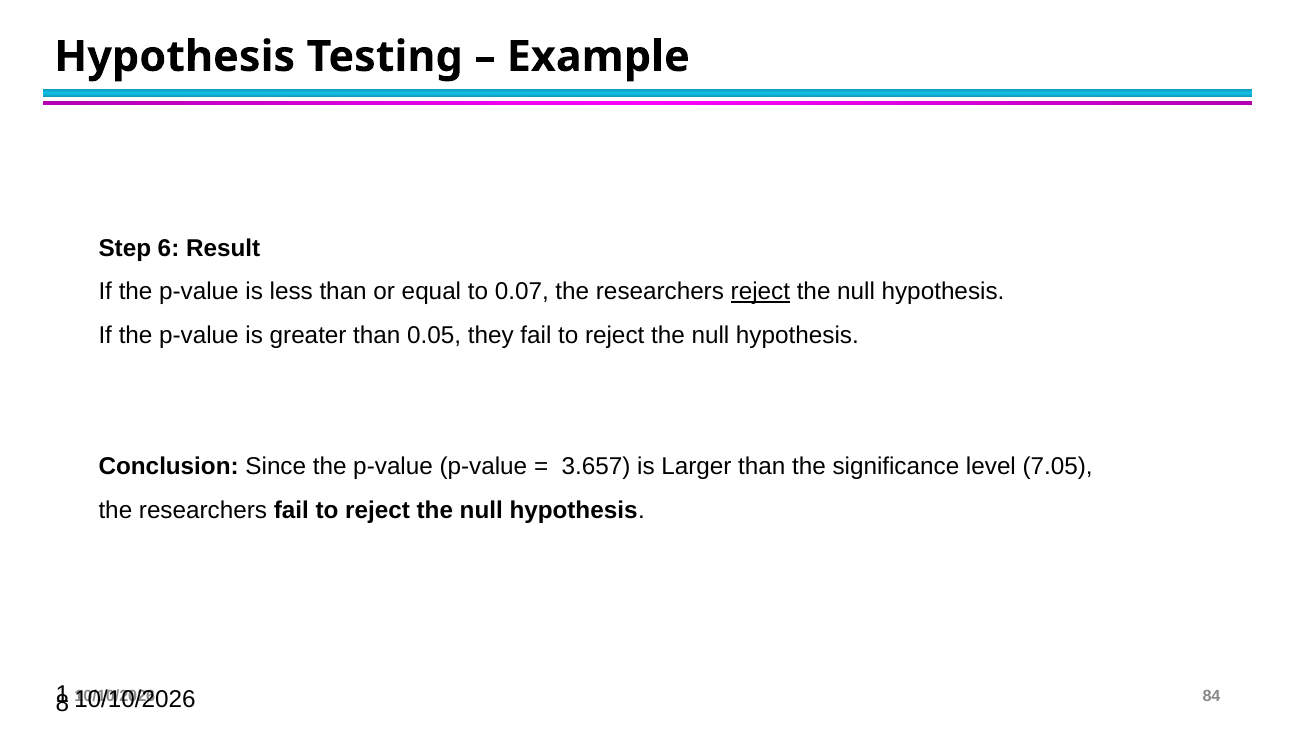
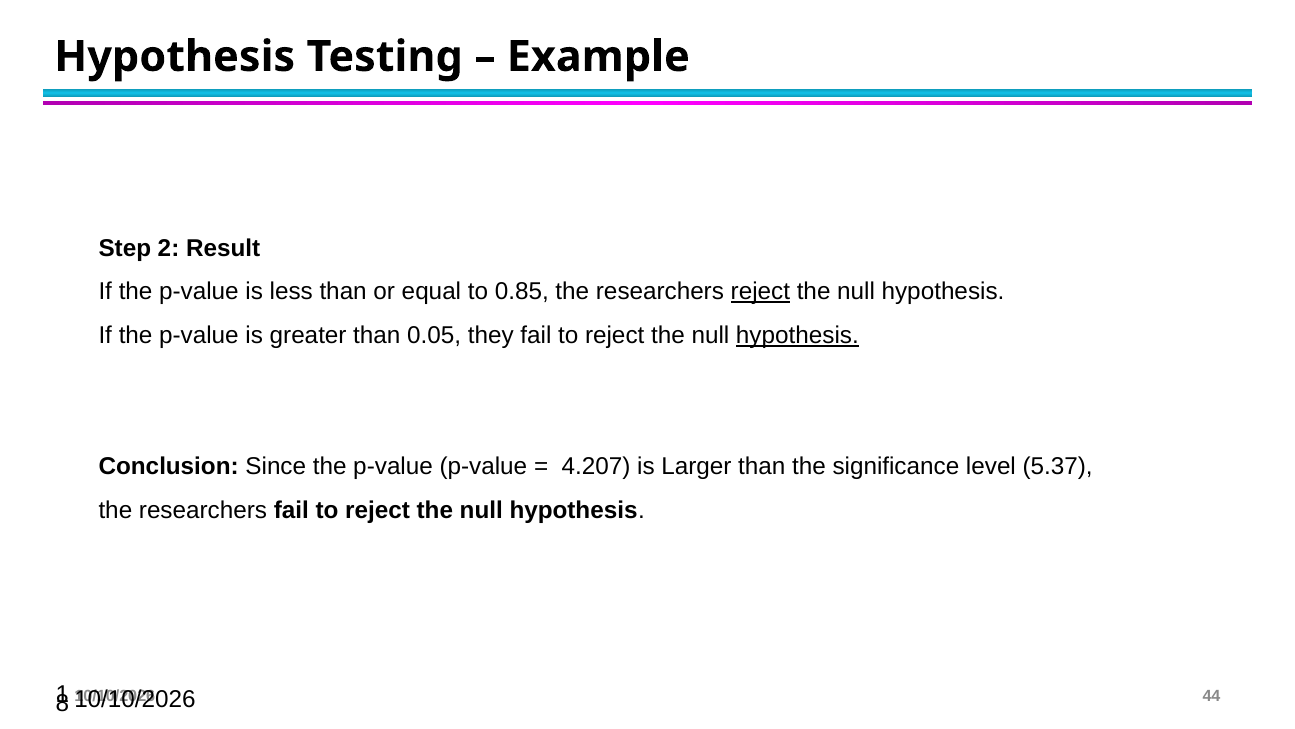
6: 6 -> 2
0.07: 0.07 -> 0.85
hypothesis at (797, 335) underline: none -> present
3.657: 3.657 -> 4.207
7.05: 7.05 -> 5.37
84: 84 -> 44
